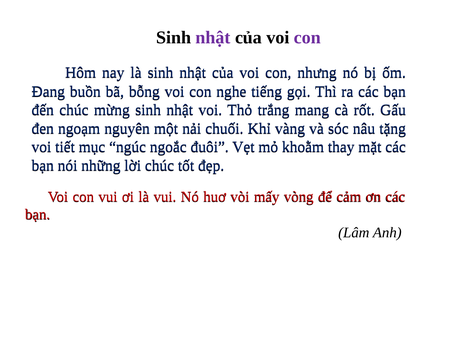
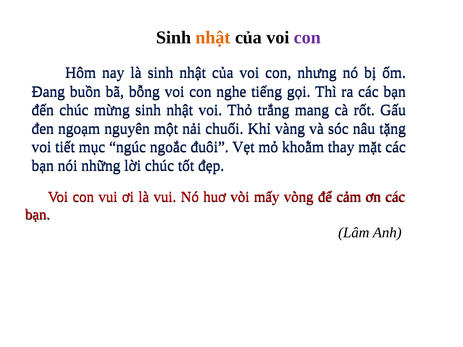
nhật at (213, 38) colour: purple -> orange
